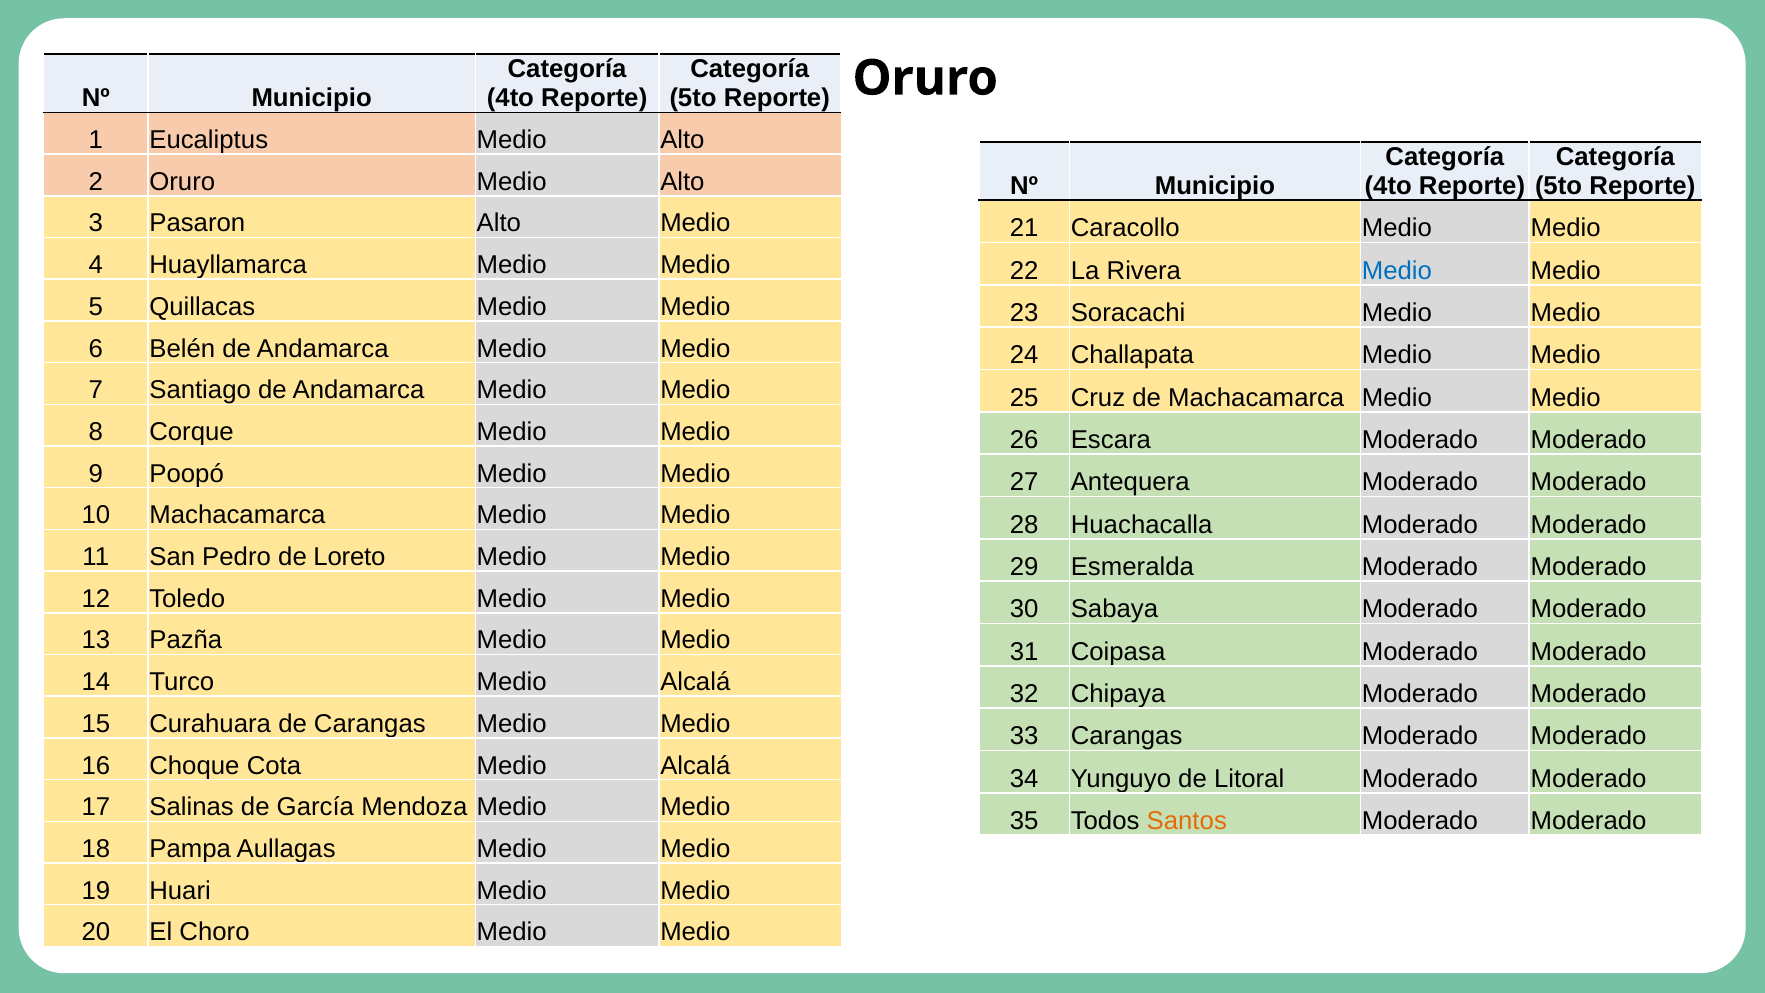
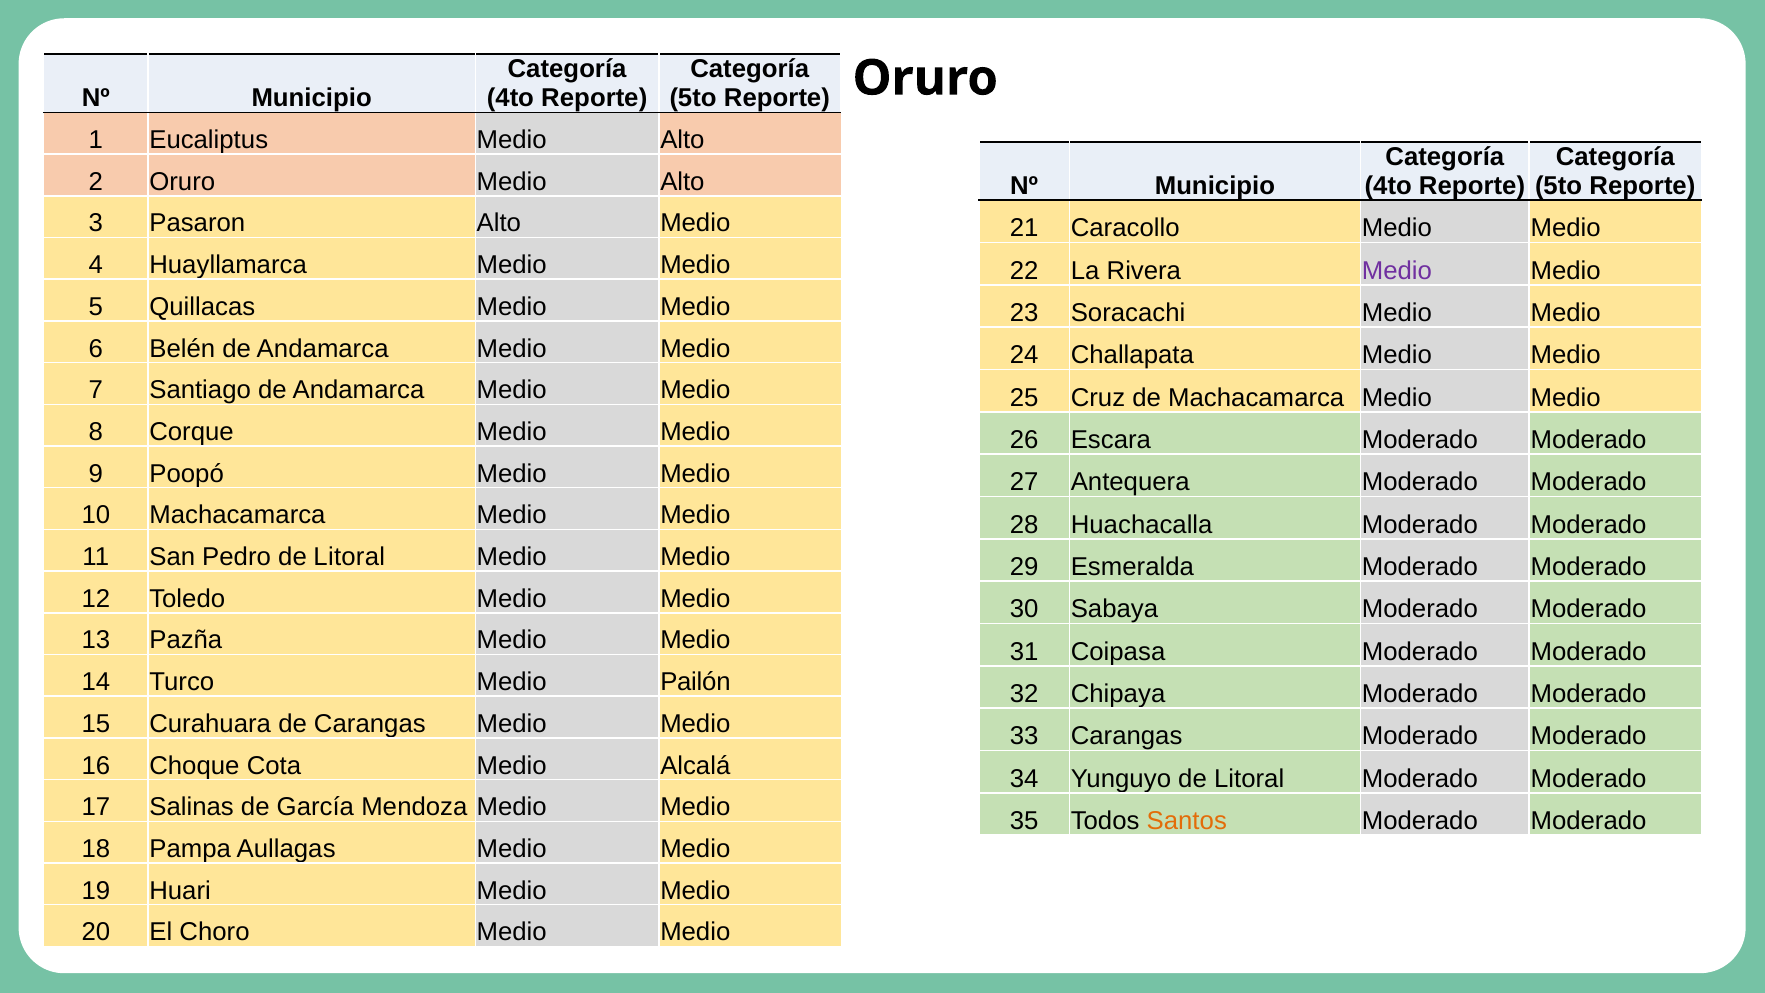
Medio at (1397, 271) colour: blue -> purple
Pedro de Loreto: Loreto -> Litoral
Turco Medio Alcalá: Alcalá -> Pailón
